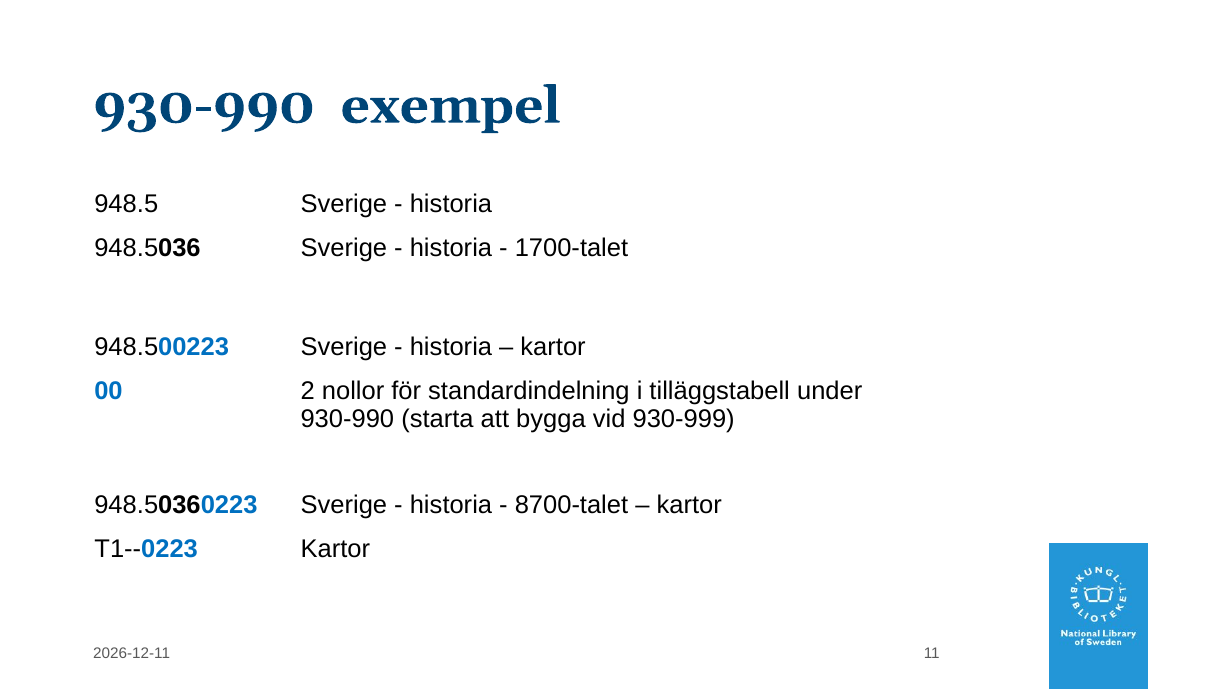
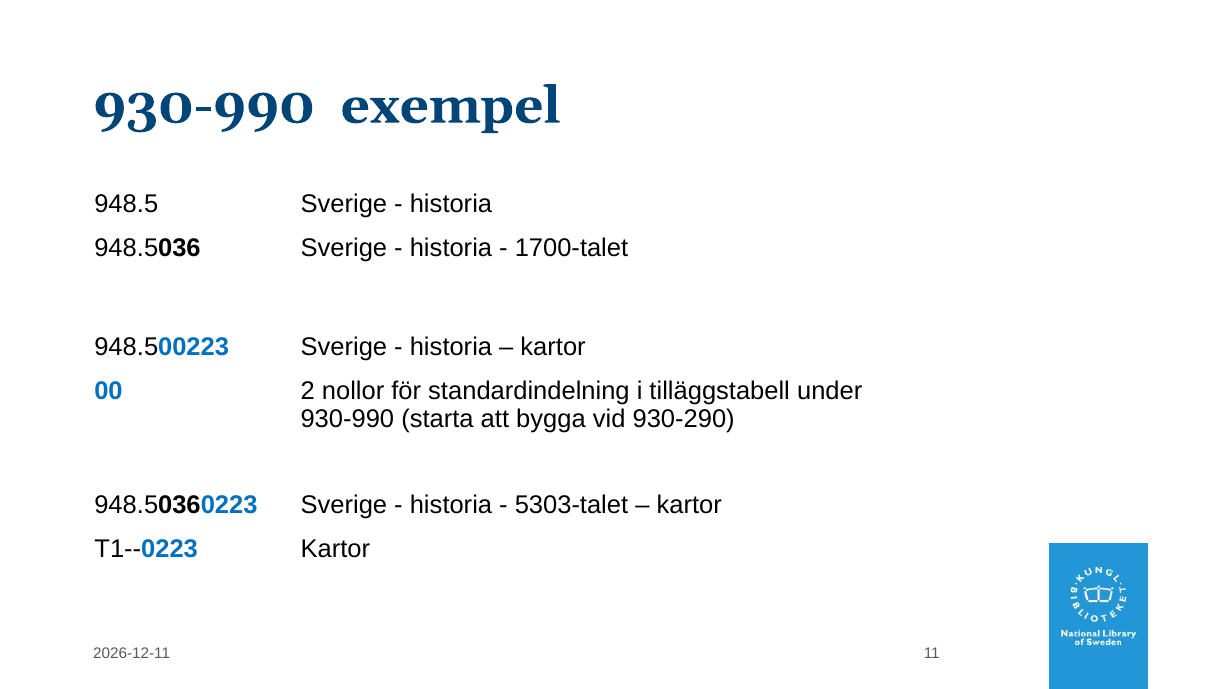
930-999: 930-999 -> 930-290
8700-talet: 8700-talet -> 5303-talet
